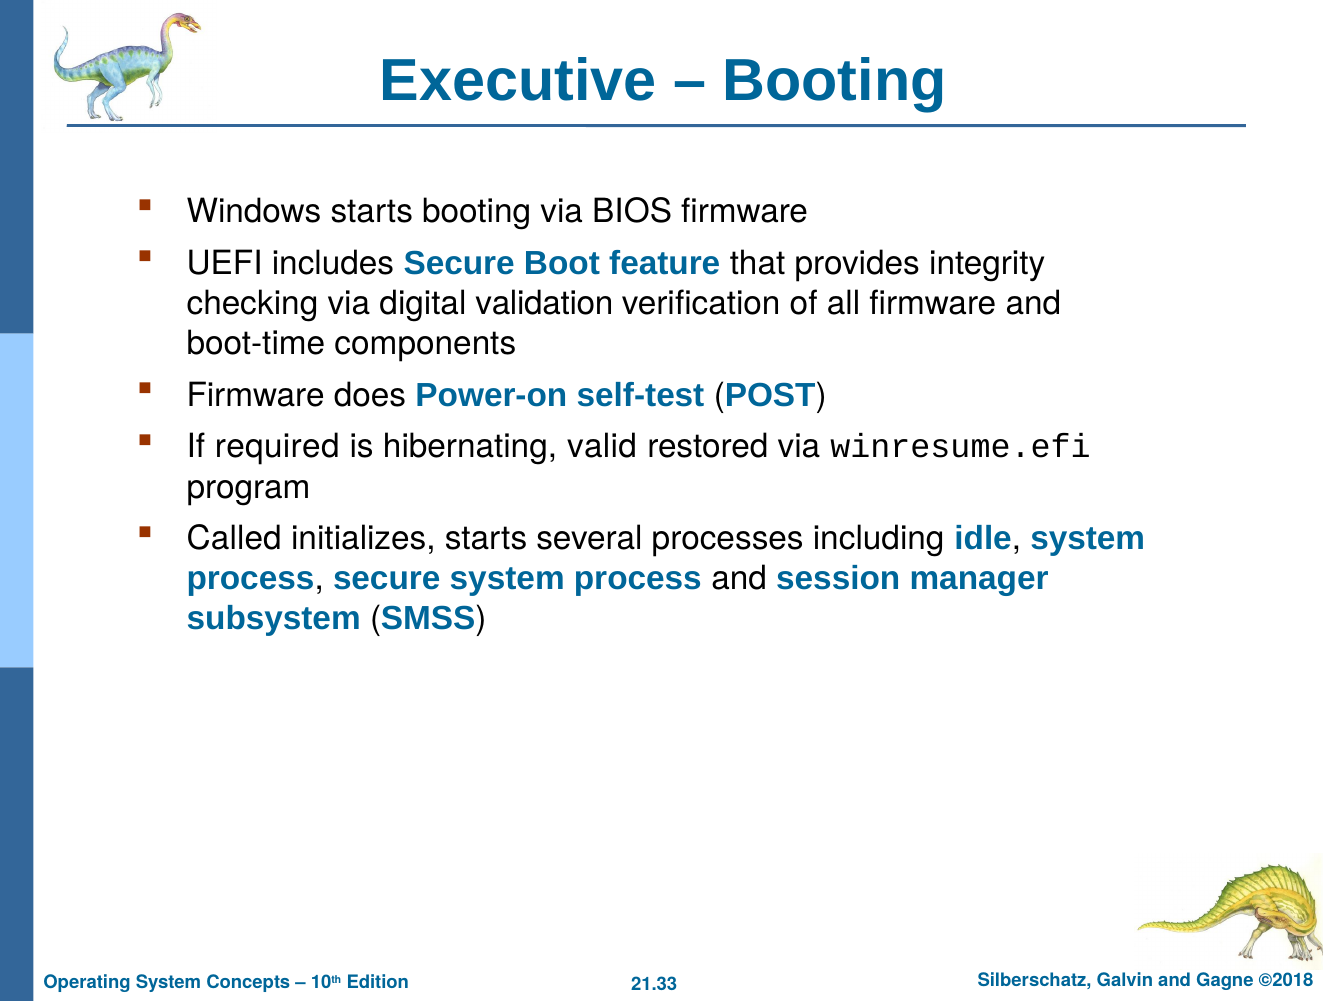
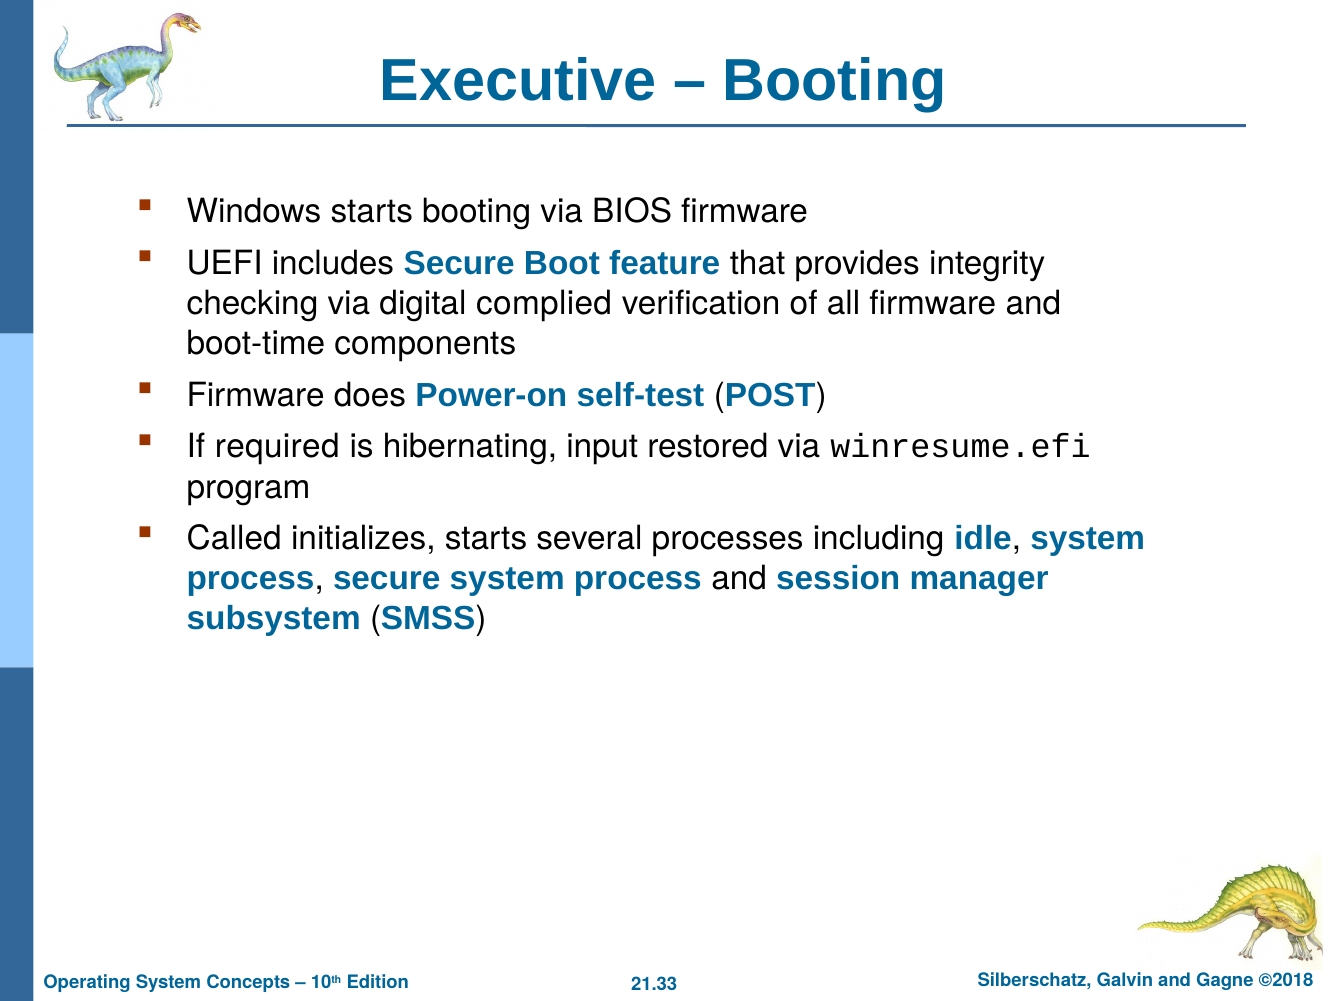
validation: validation -> complied
valid: valid -> input
